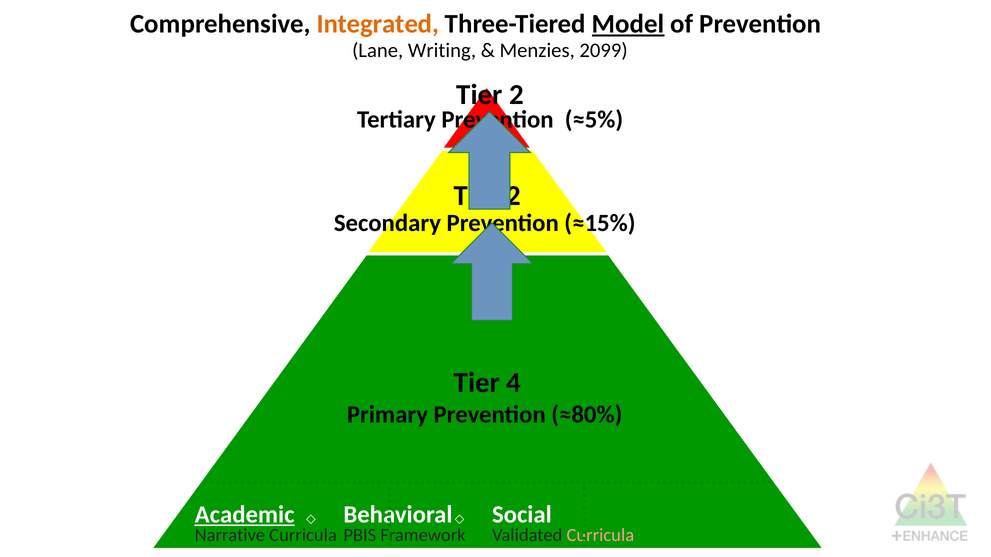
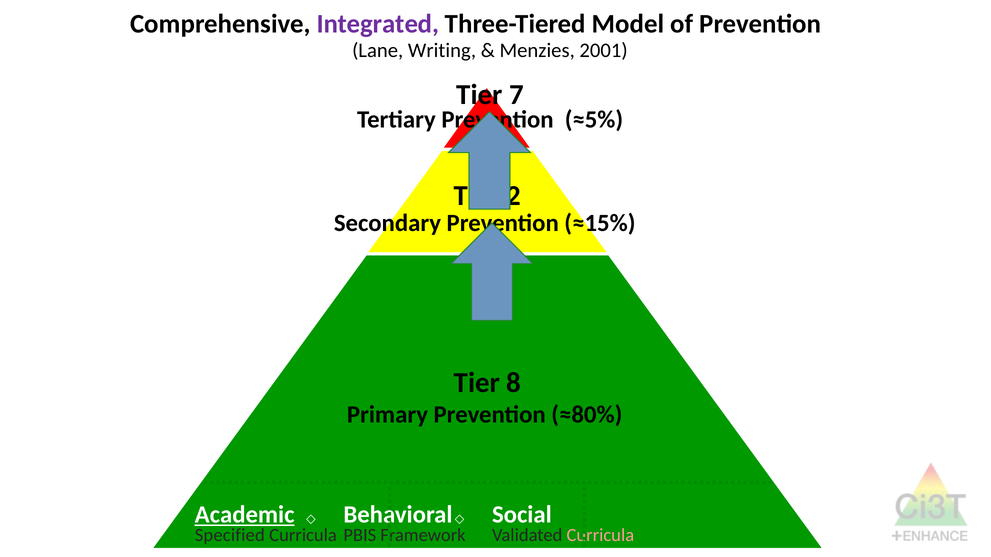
Integrated colour: orange -> purple
Model underline: present -> none
2099: 2099 -> 2001
2 at (516, 95): 2 -> 7
4: 4 -> 8
Narrative: Narrative -> Specified
